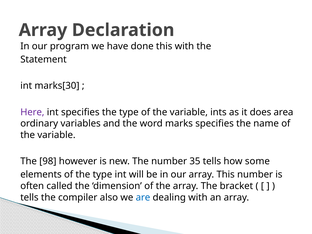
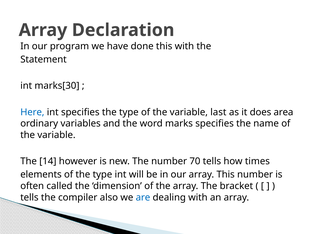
Here colour: purple -> blue
ints: ints -> last
98: 98 -> 14
35: 35 -> 70
some: some -> times
